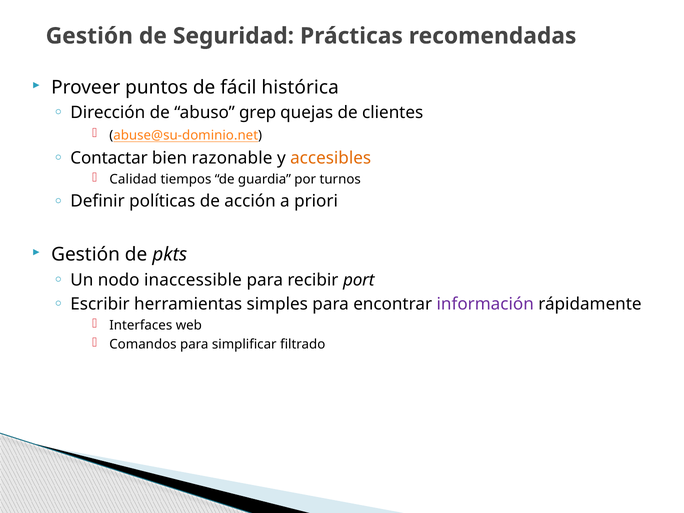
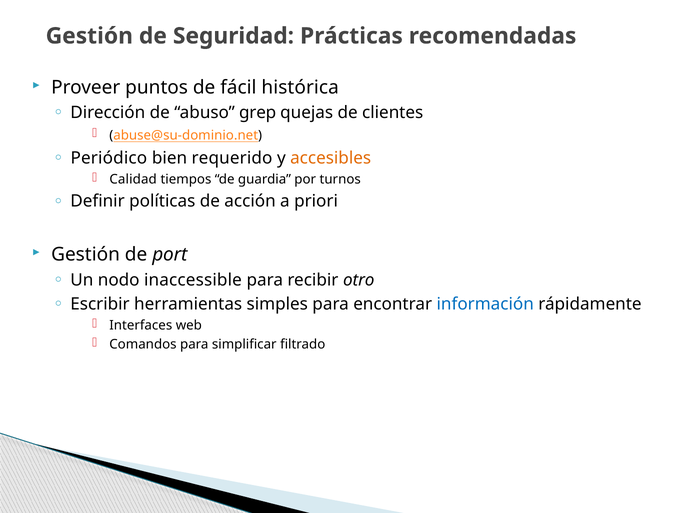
Contactar: Contactar -> Periódico
razonable: razonable -> requerido
pkts: pkts -> port
port: port -> otro
información colour: purple -> blue
